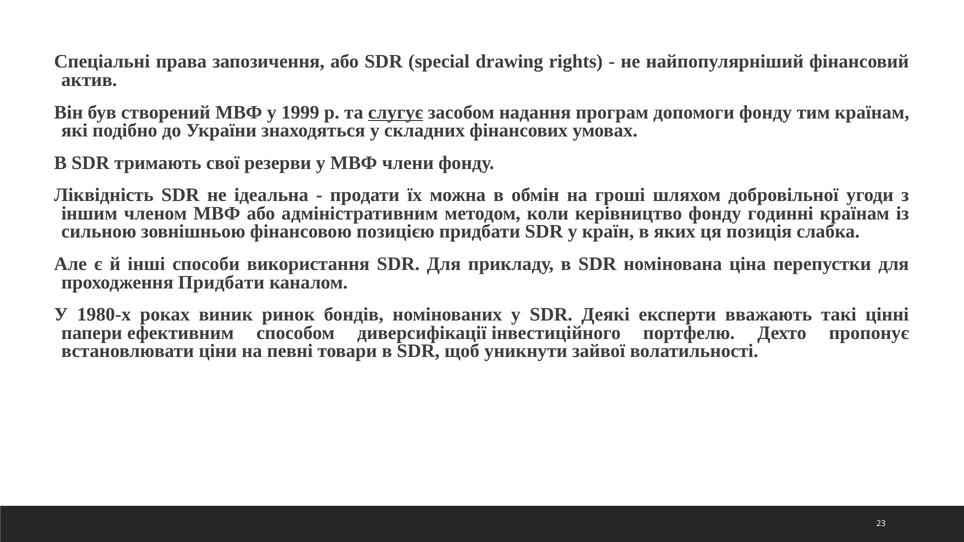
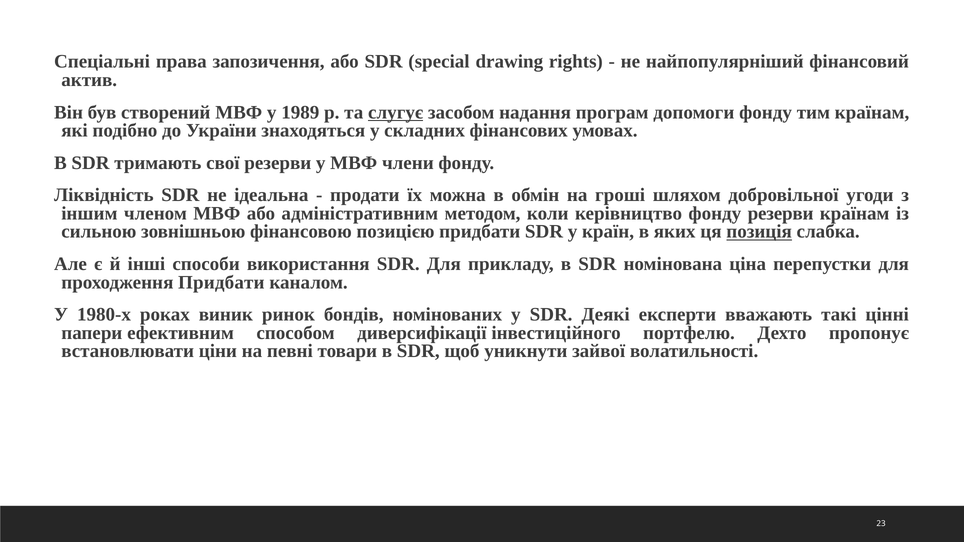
1999: 1999 -> 1989
фонду годинні: годинні -> резерви
позиція underline: none -> present
